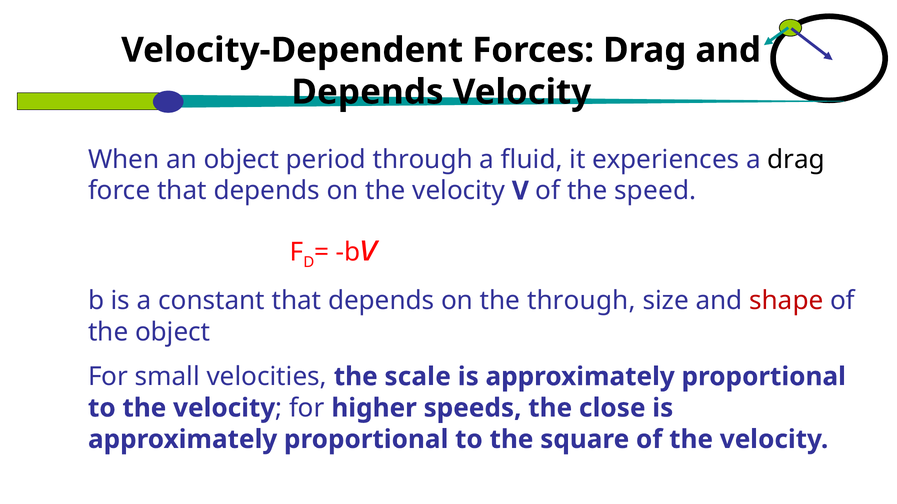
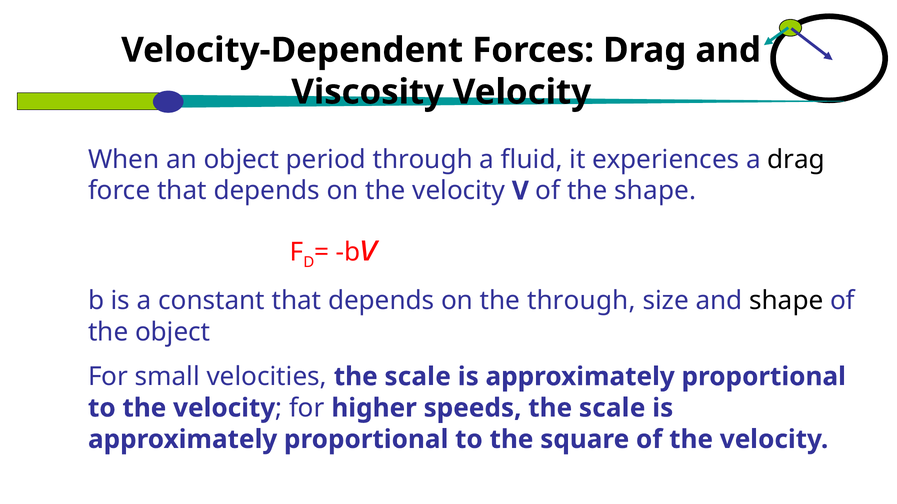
Depends at (367, 92): Depends -> Viscosity
the speed: speed -> shape
shape at (786, 301) colour: red -> black
speeds the close: close -> scale
